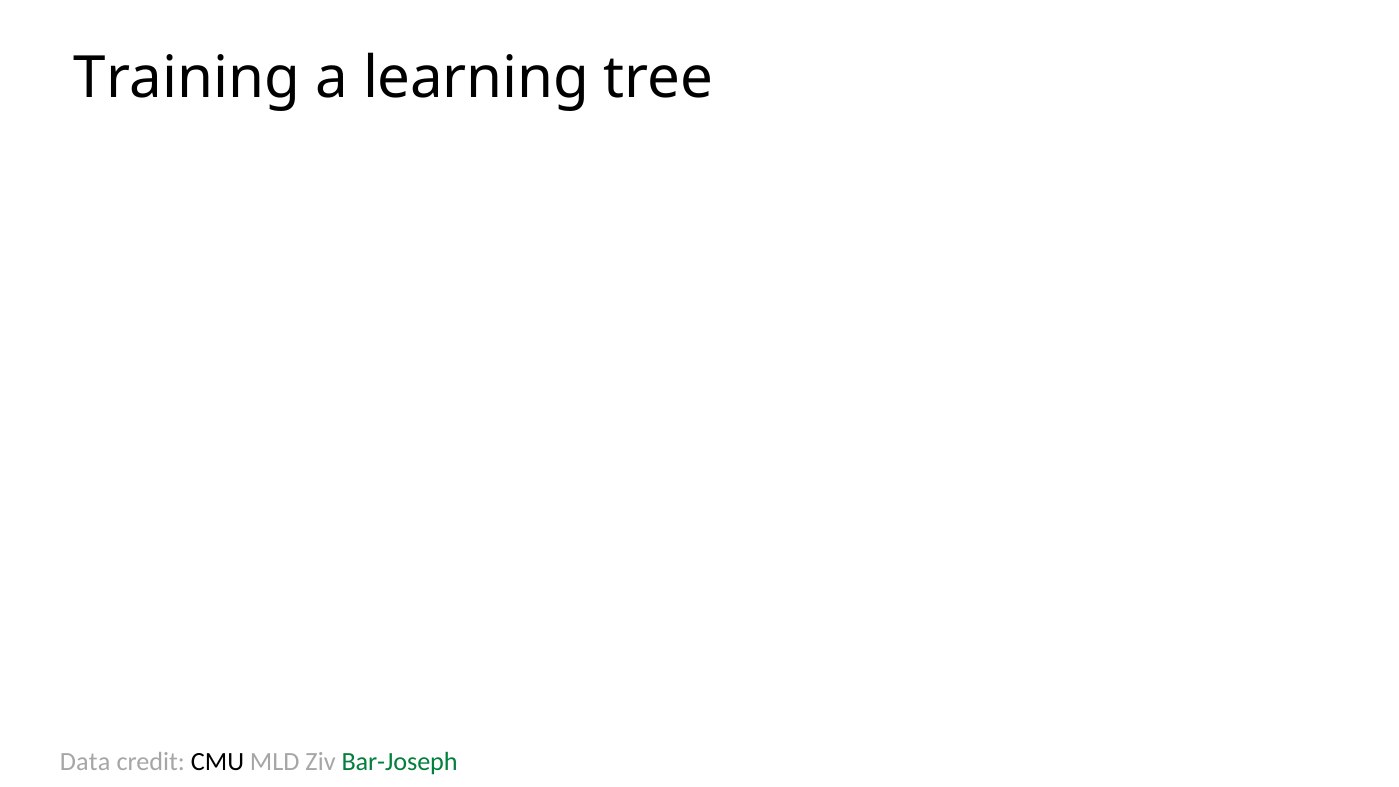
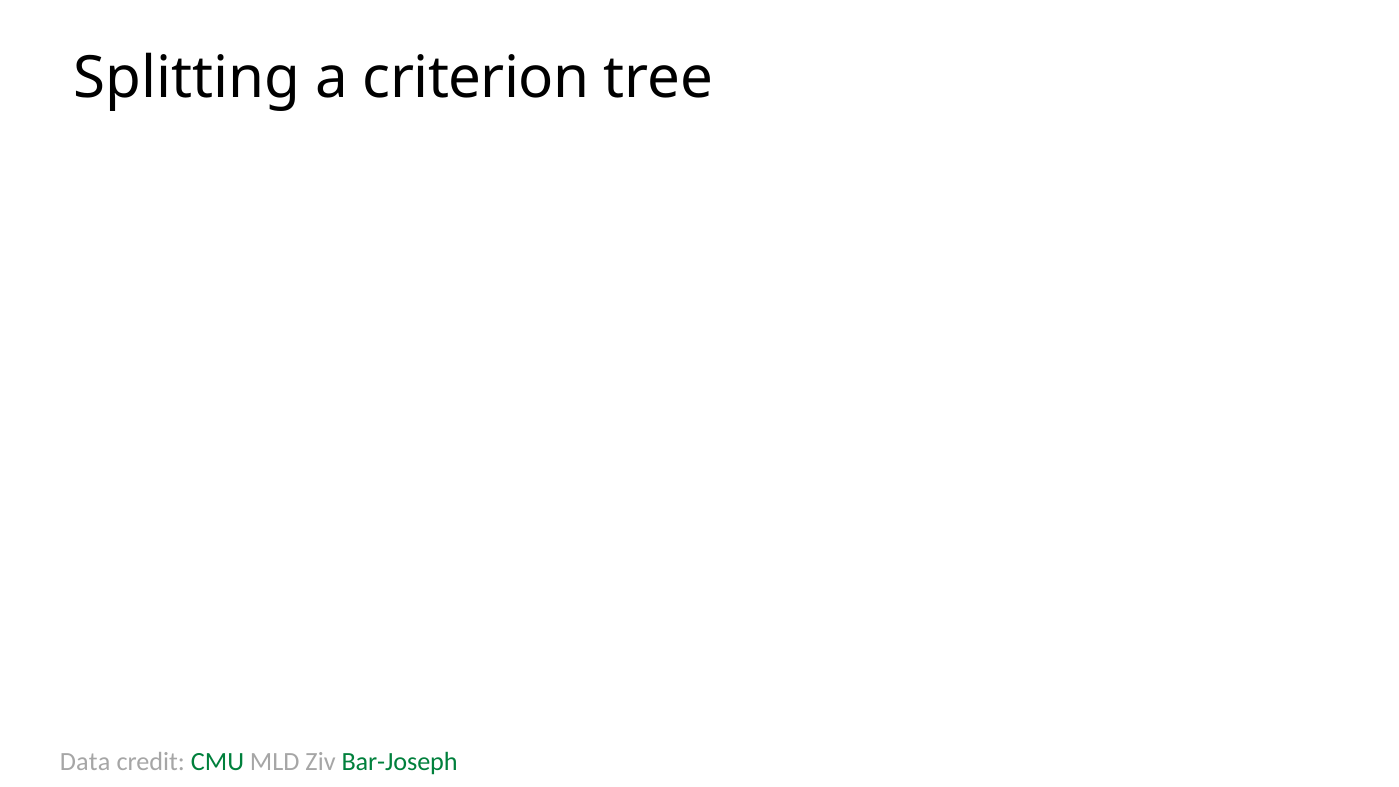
Training: Training -> Splitting
learning: learning -> criterion
CMU colour: black -> green
